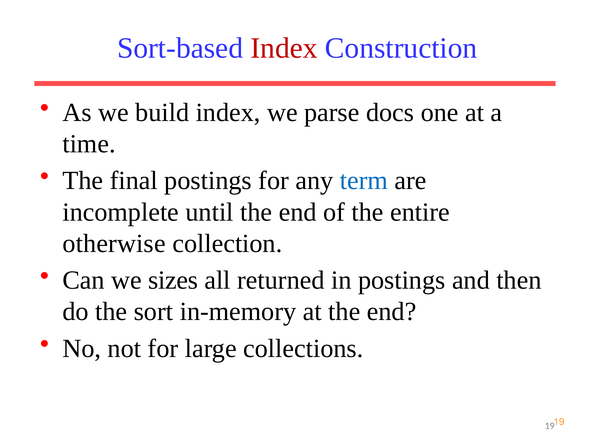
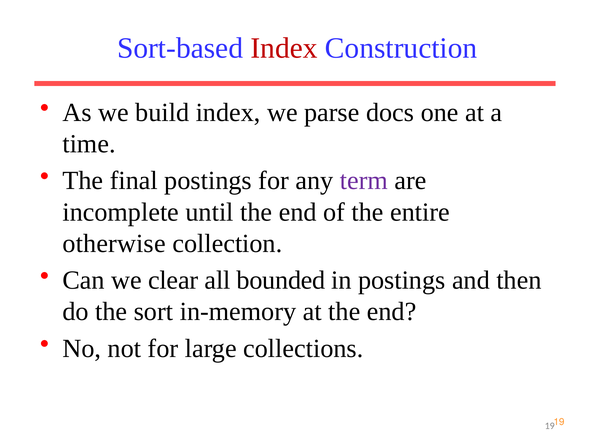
term colour: blue -> purple
sizes: sizes -> clear
returned: returned -> bounded
